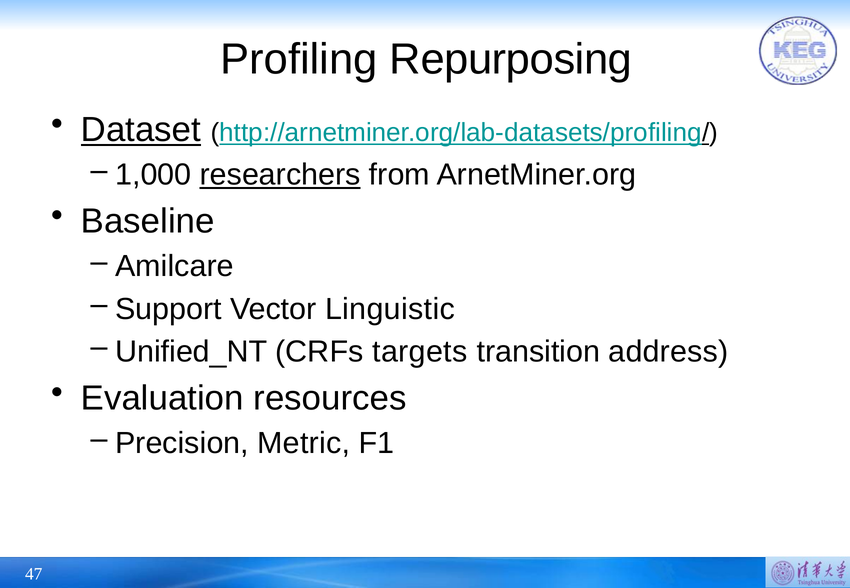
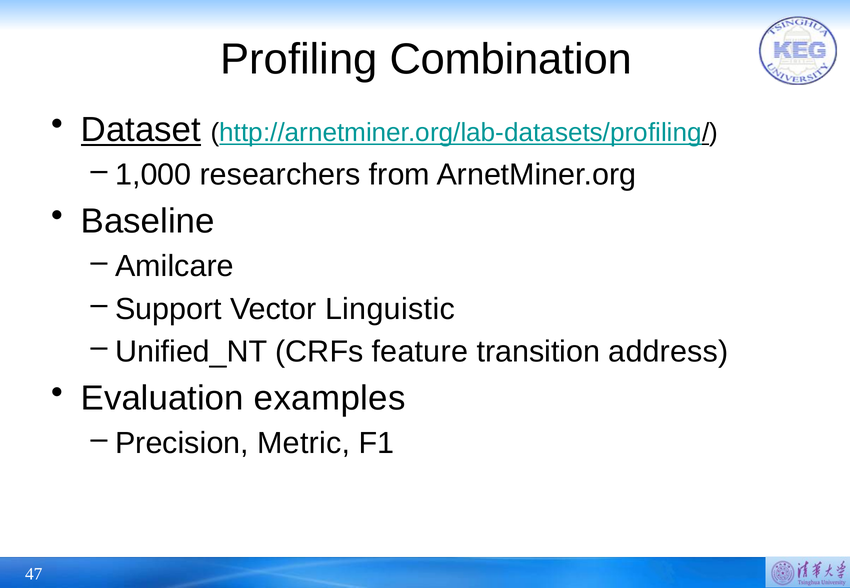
Repurposing: Repurposing -> Combination
researchers underline: present -> none
targets: targets -> feature
resources: resources -> examples
